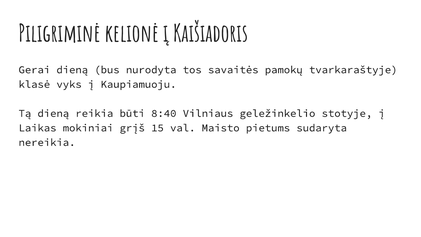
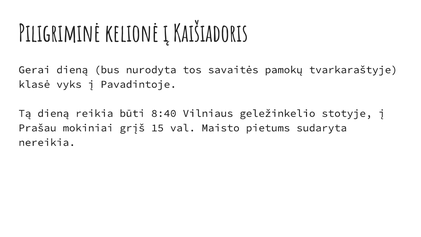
Kaupiamuoju: Kaupiamuoju -> Pavadintoje
Laikas: Laikas -> Prašau
